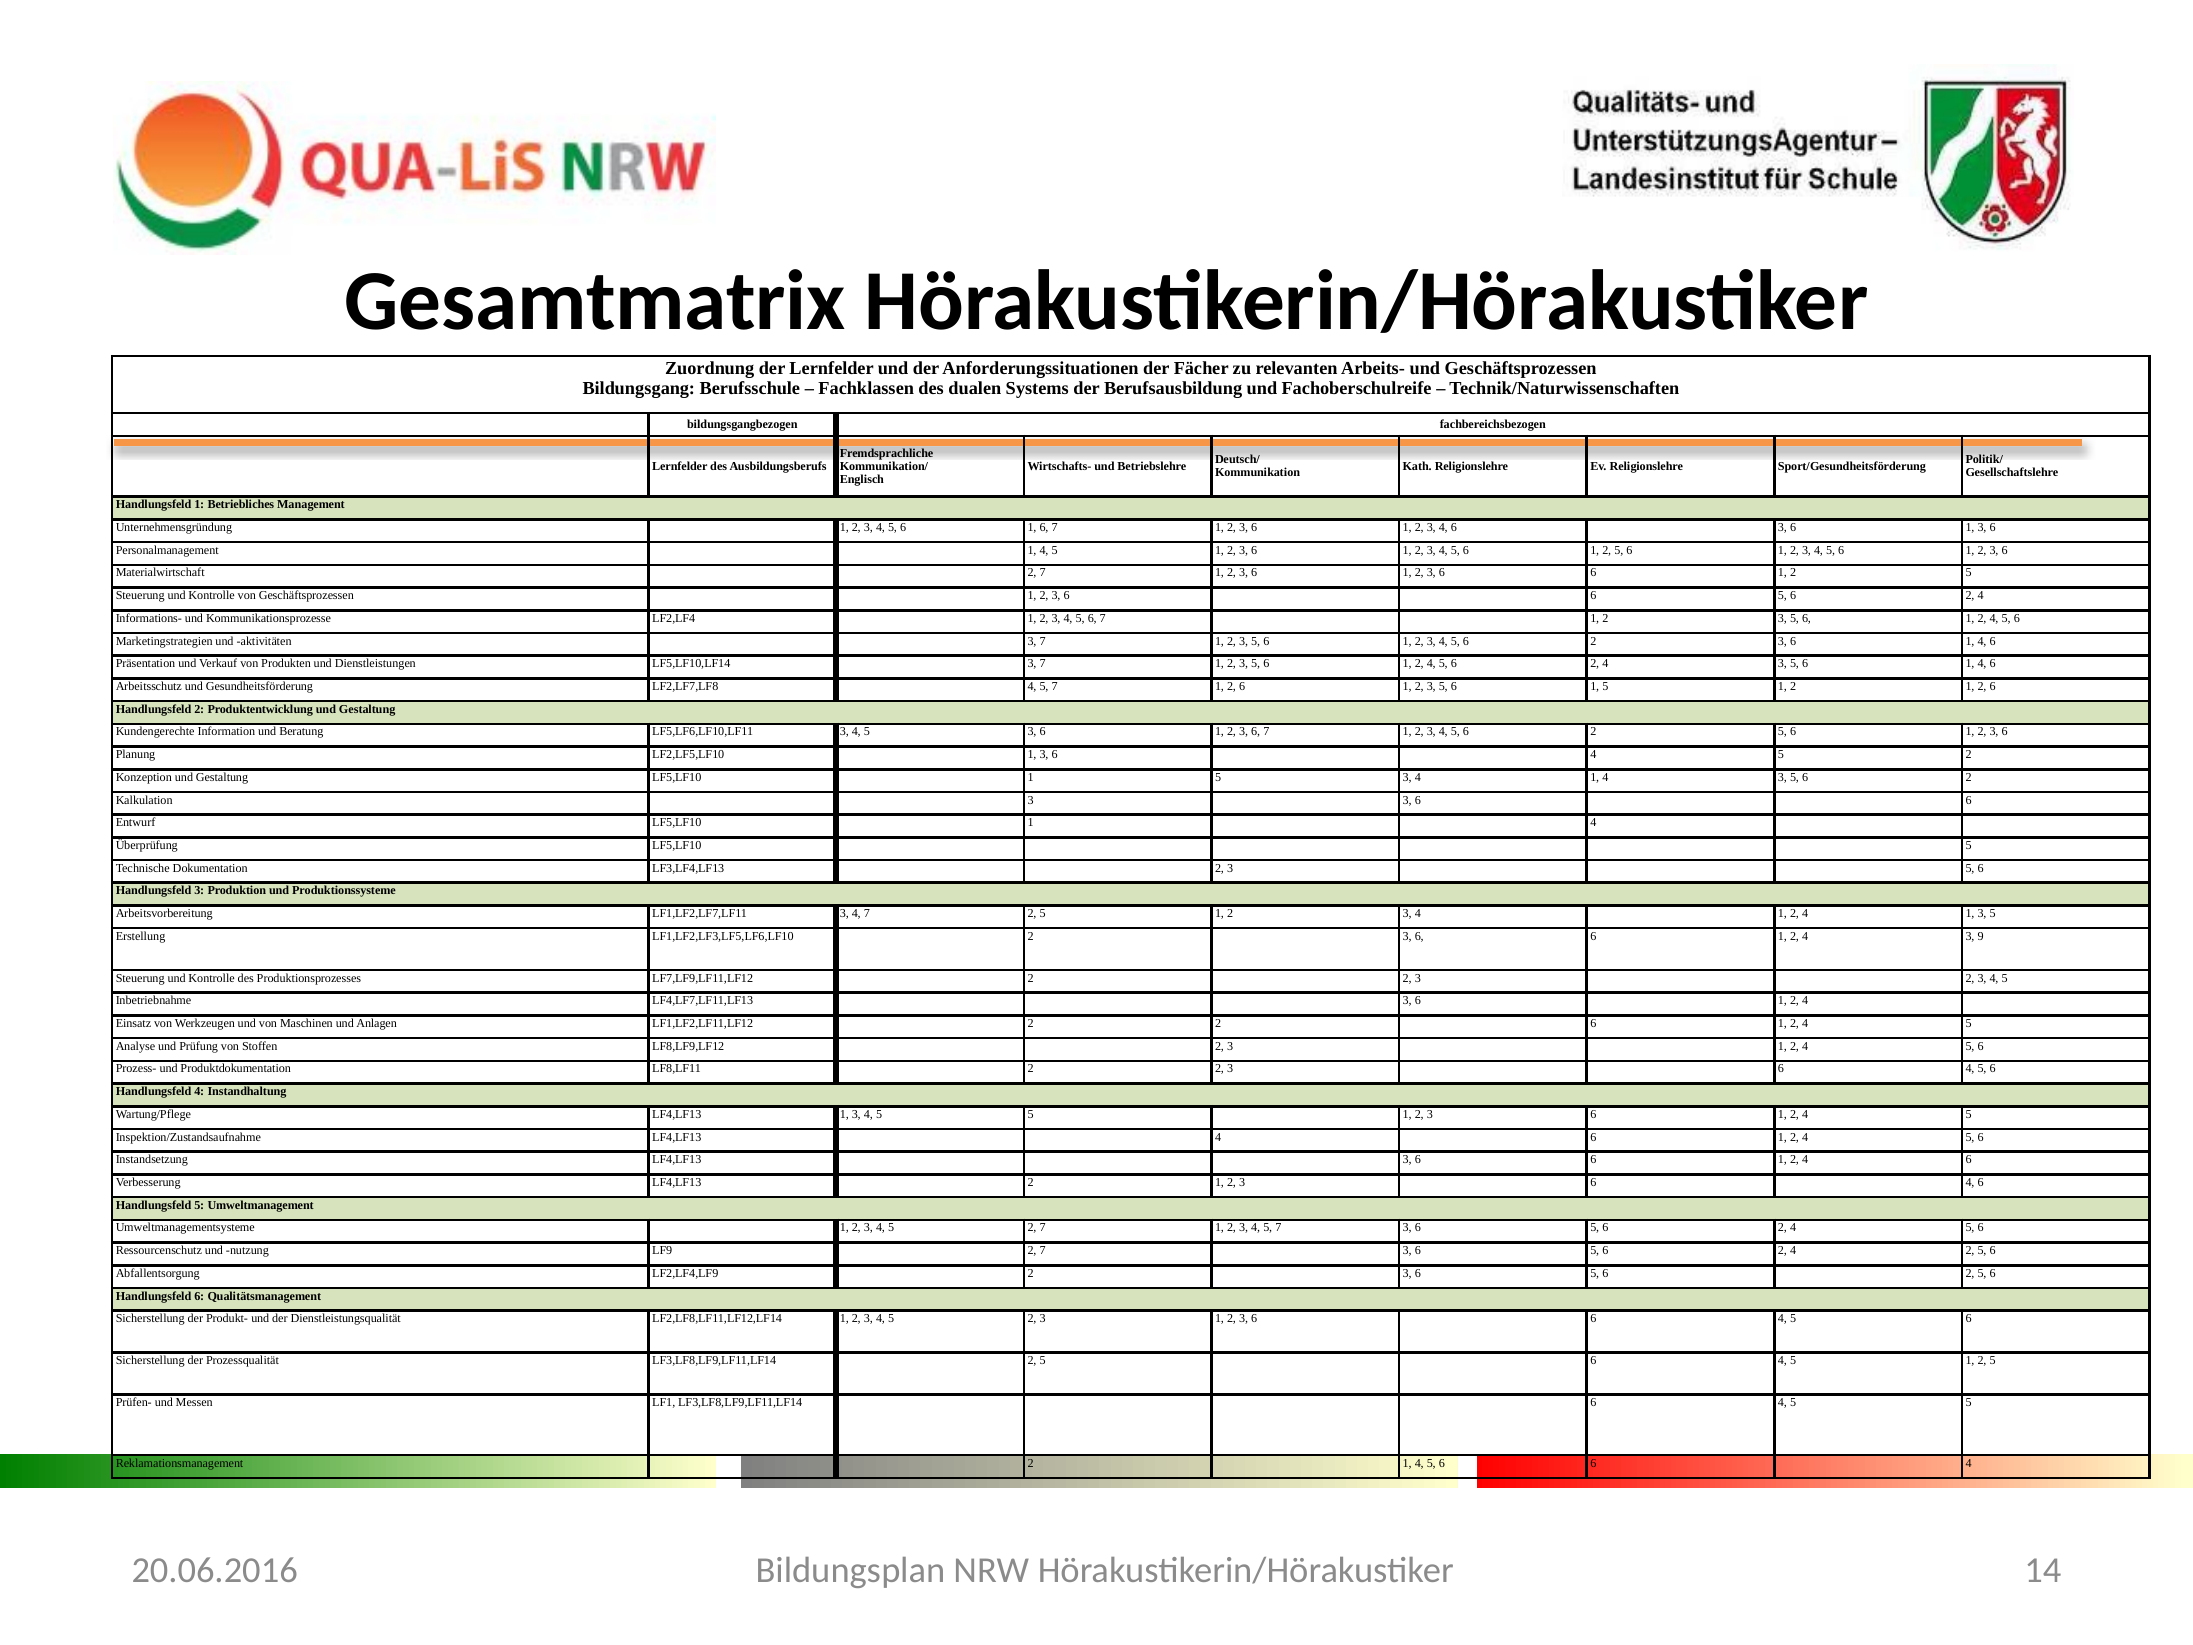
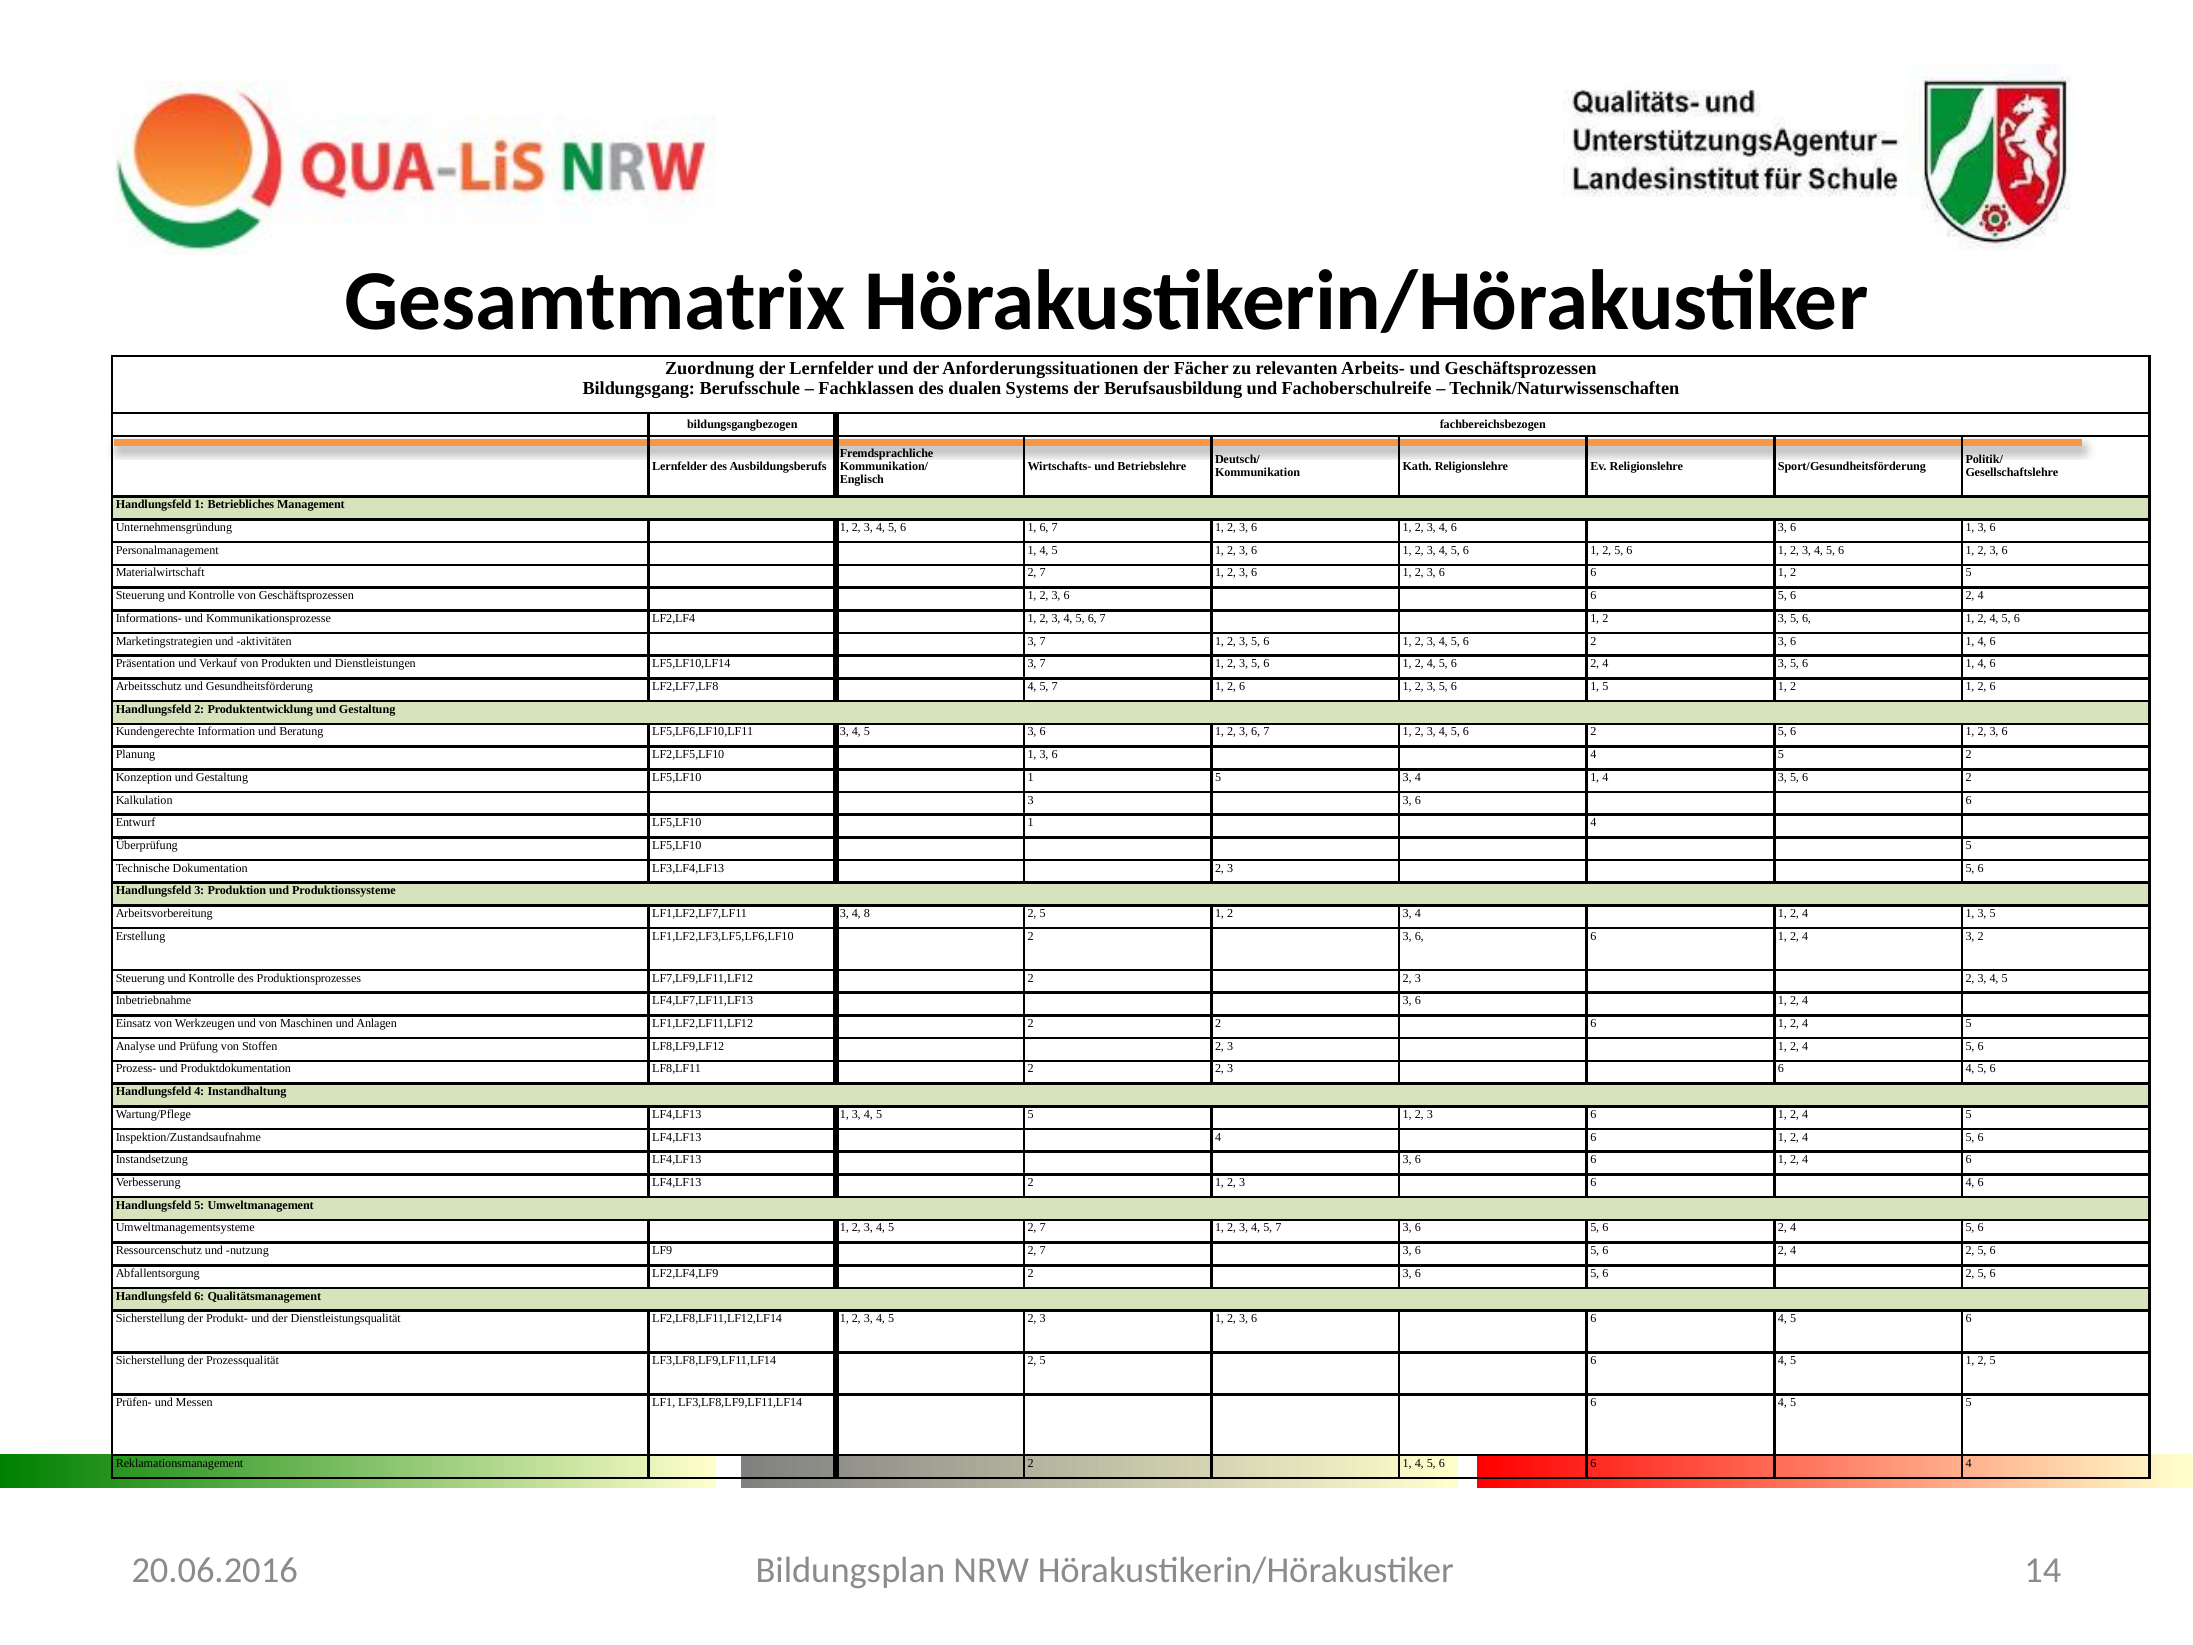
4 7: 7 -> 8
4 3 9: 9 -> 2
